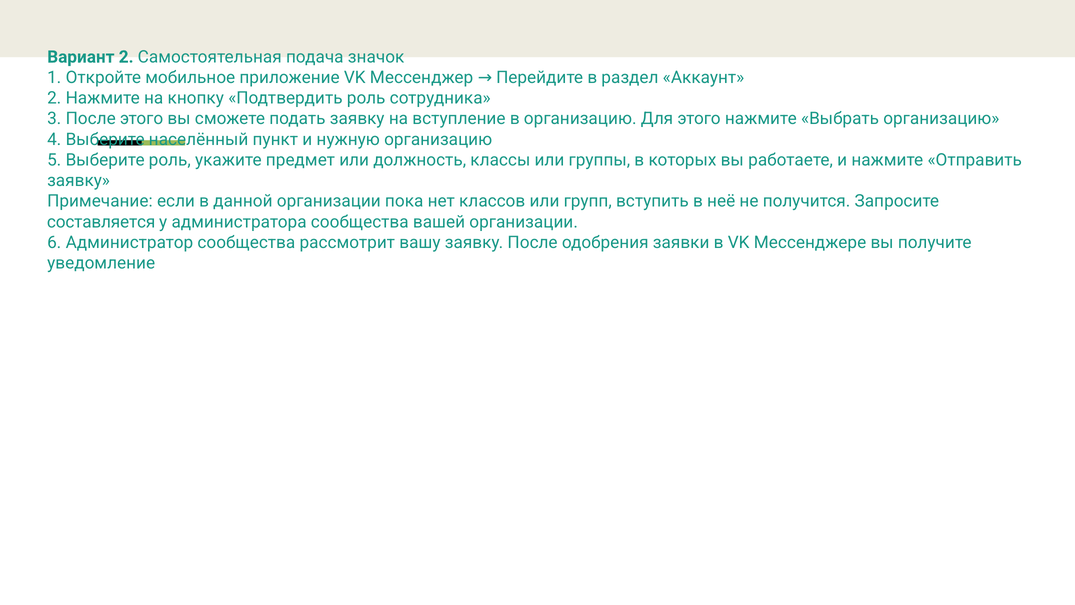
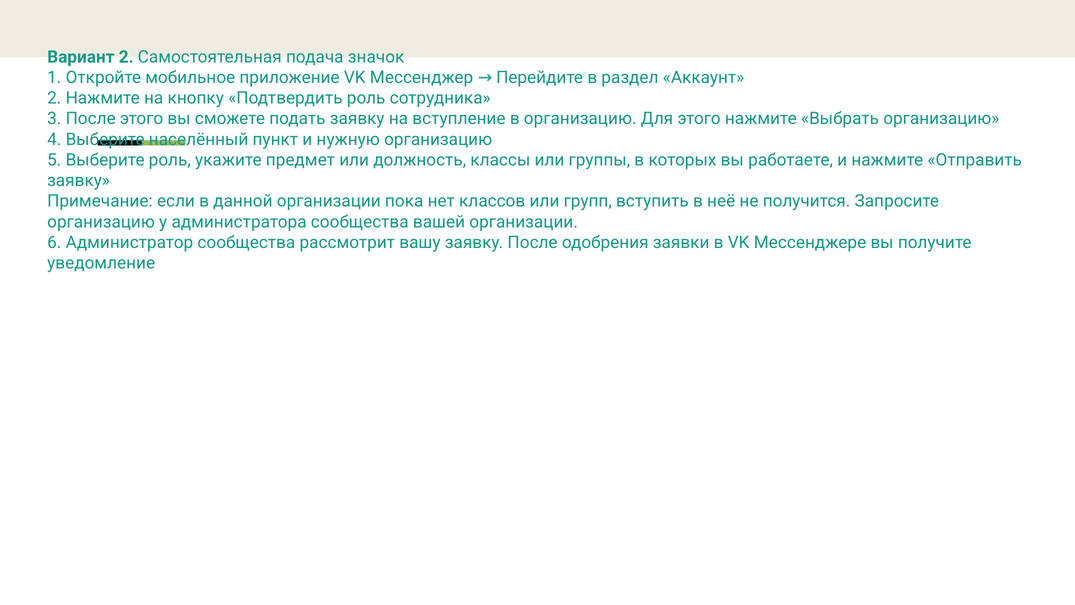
составляется at (101, 222): составляется -> организацию
